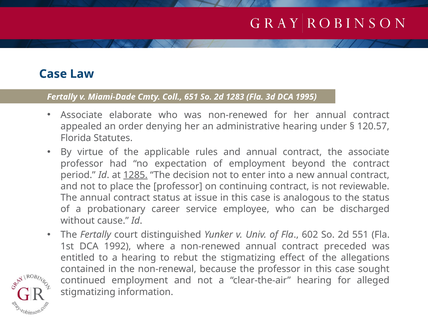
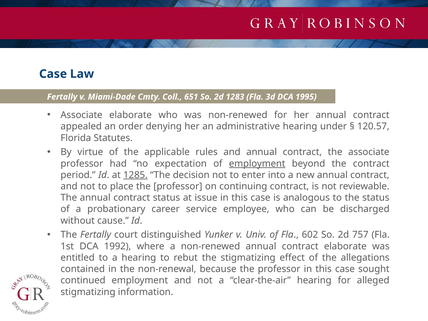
employment at (257, 164) underline: none -> present
551: 551 -> 757
contract preceded: preceded -> elaborate
